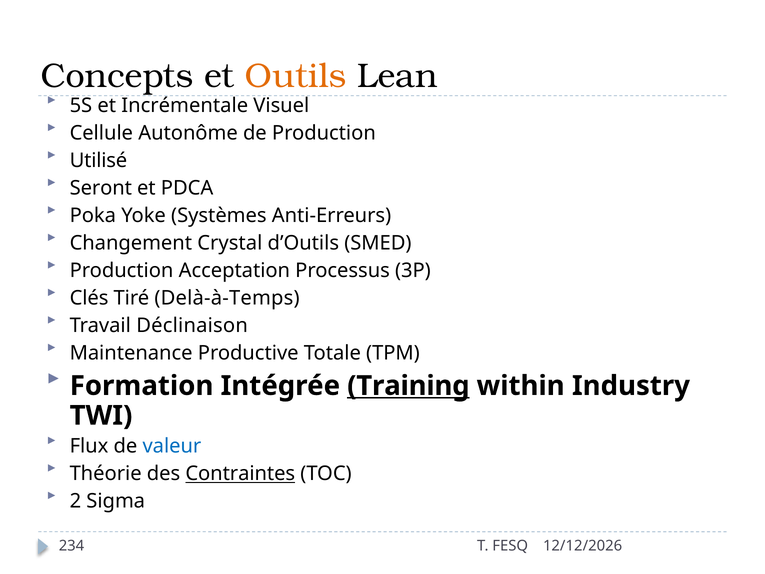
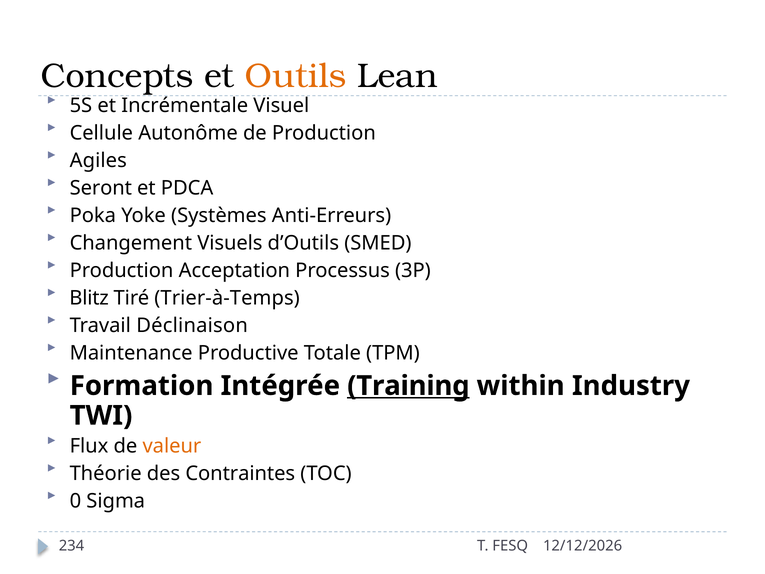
Utilisé: Utilisé -> Agiles
Crystal: Crystal -> Visuels
Clés: Clés -> Blitz
Delà-à-Temps: Delà-à-Temps -> Trier-à-Temps
valeur colour: blue -> orange
Contraintes underline: present -> none
2: 2 -> 0
